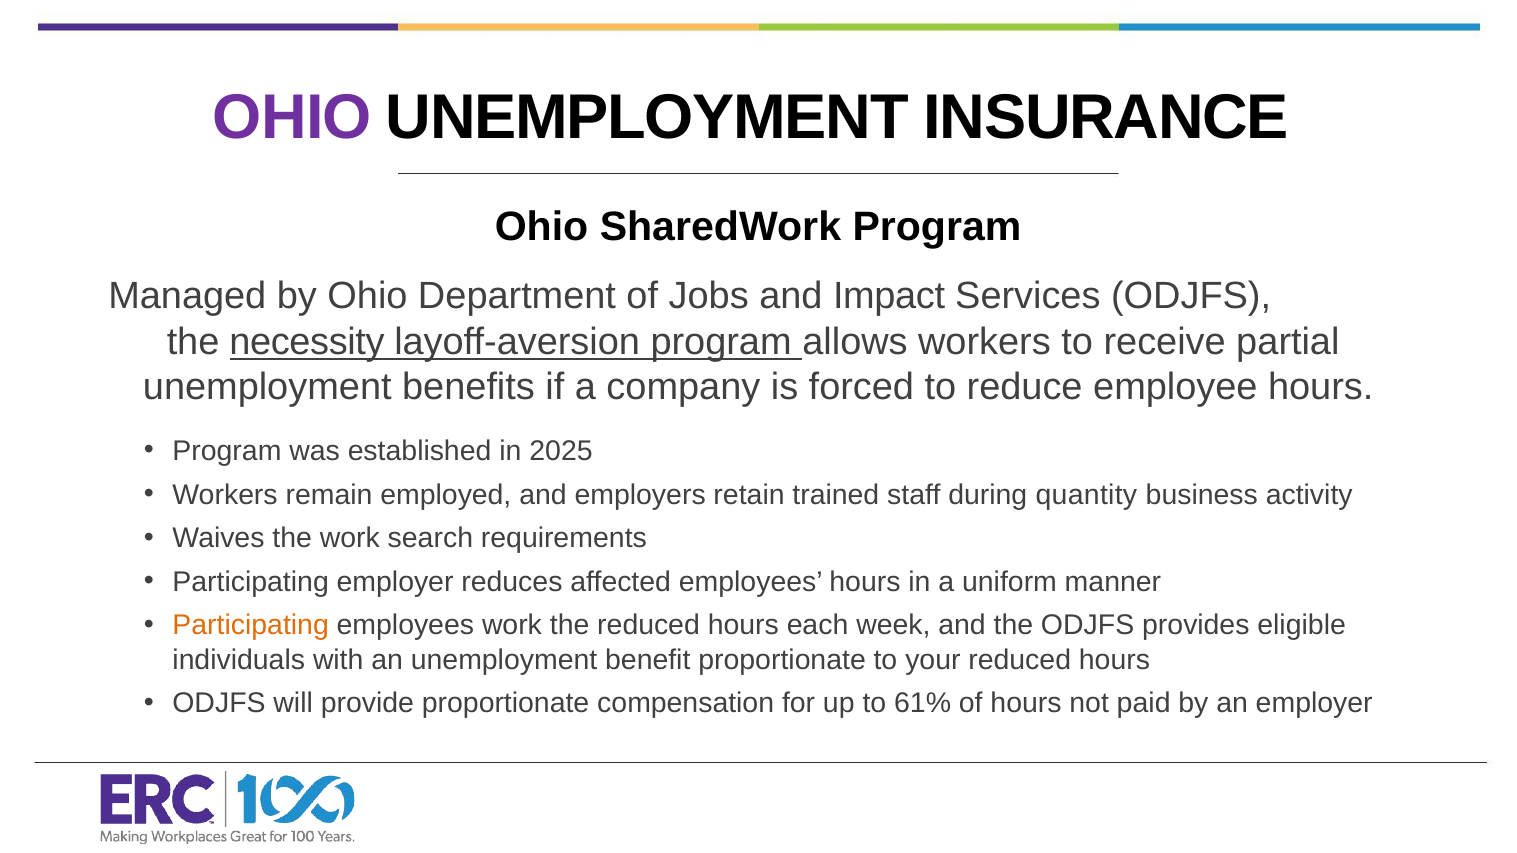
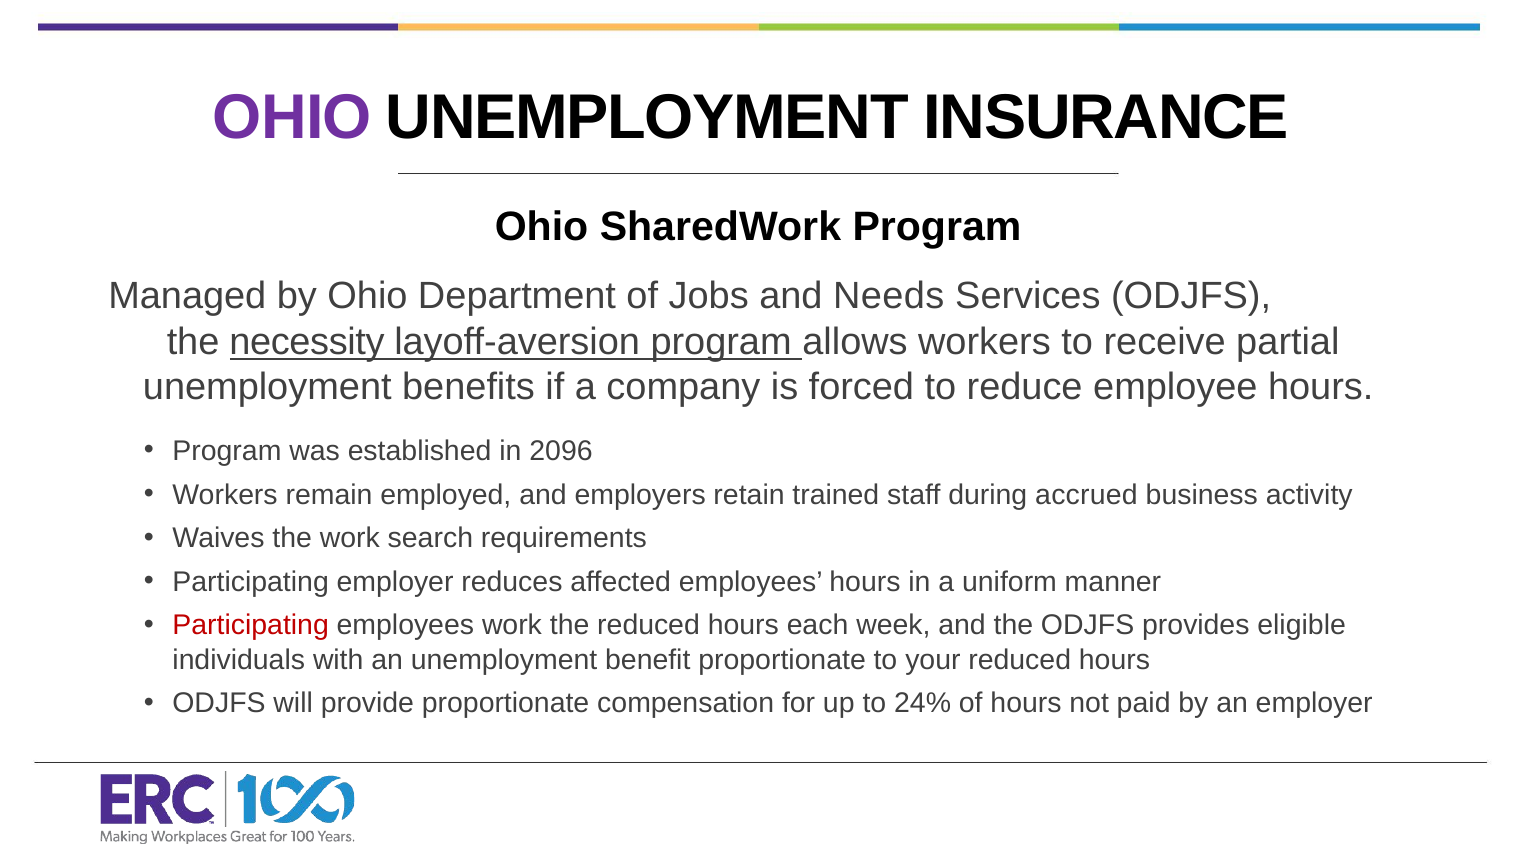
Impact: Impact -> Needs
2025: 2025 -> 2096
quantity: quantity -> accrued
Participating at (251, 626) colour: orange -> red
61%: 61% -> 24%
